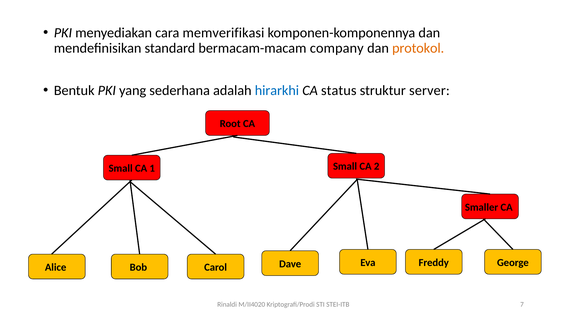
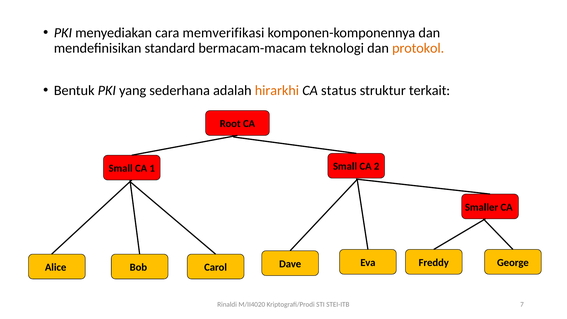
company: company -> teknologi
hirarkhi colour: blue -> orange
server: server -> terkait
